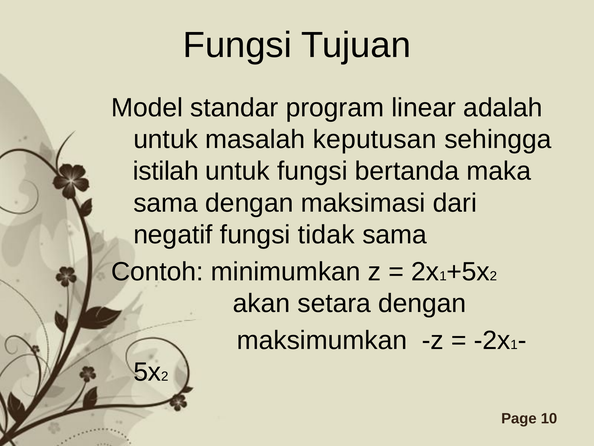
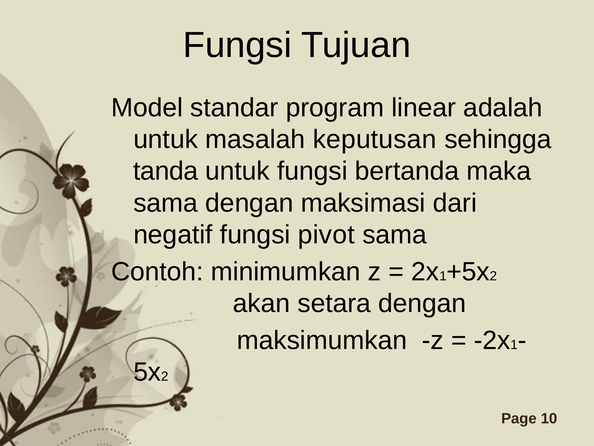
istilah: istilah -> tanda
tidak: tidak -> pivot
